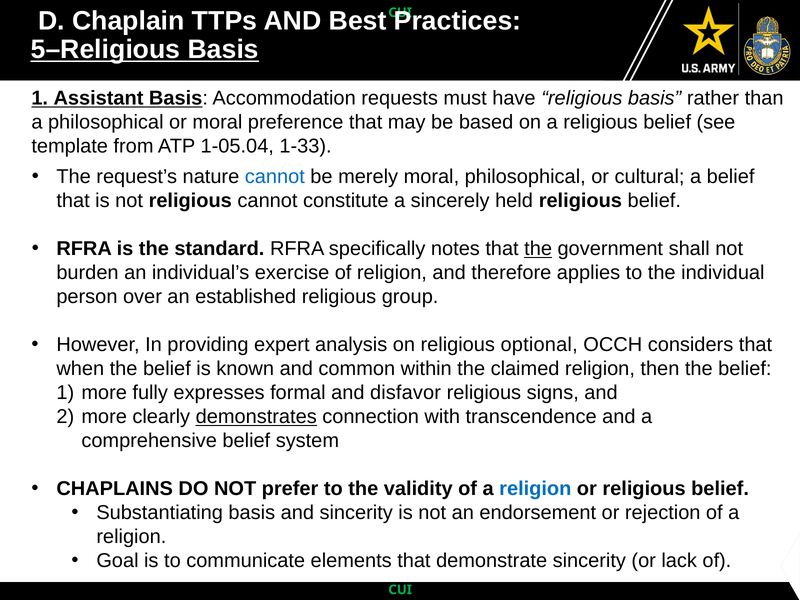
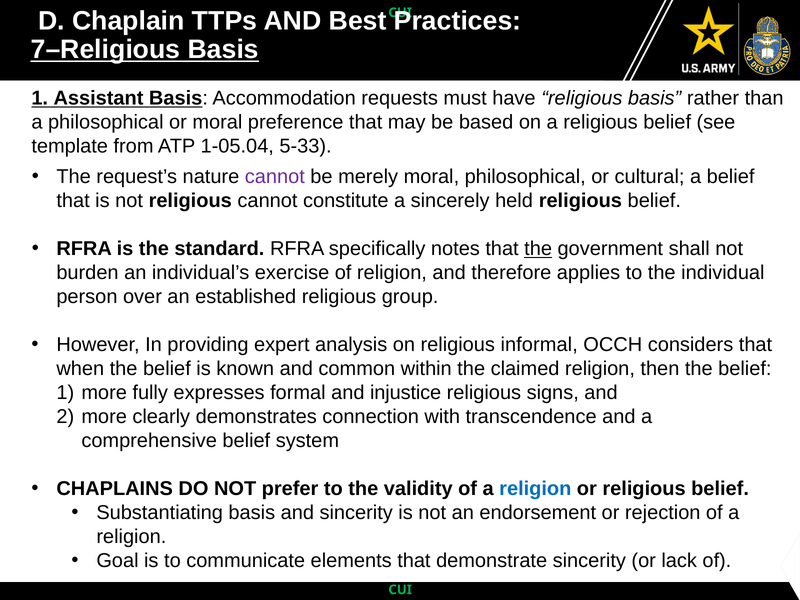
5–Religious: 5–Religious -> 7–Religious
1-33: 1-33 -> 5-33
cannot at (275, 177) colour: blue -> purple
optional: optional -> informal
disfavor: disfavor -> injustice
demonstrates underline: present -> none
